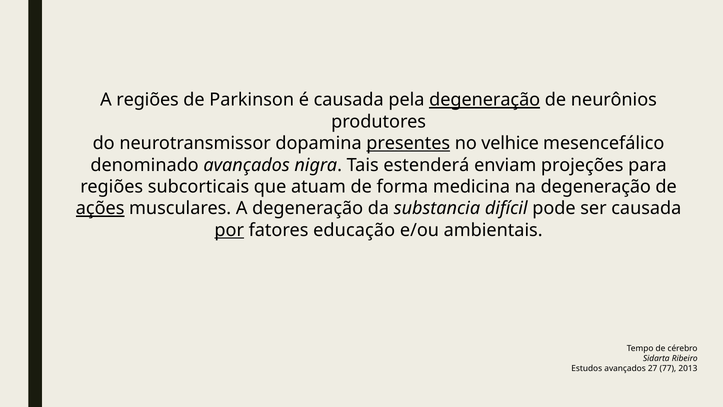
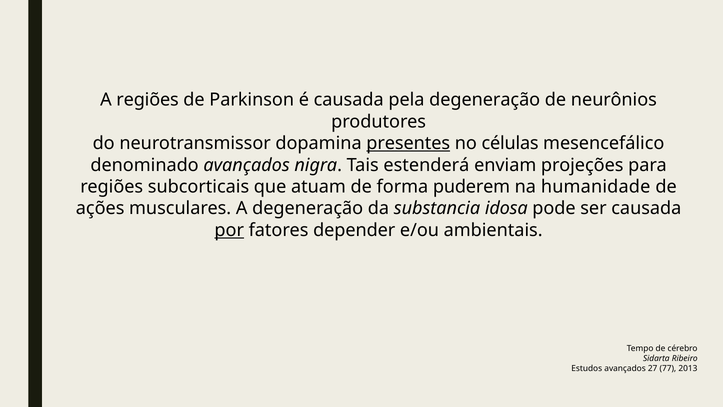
degeneração at (485, 100) underline: present -> none
velhice: velhice -> células
medicina: medicina -> puderem
na degeneração: degeneração -> humanidade
ações underline: present -> none
difícil: difícil -> idosa
educação: educação -> depender
